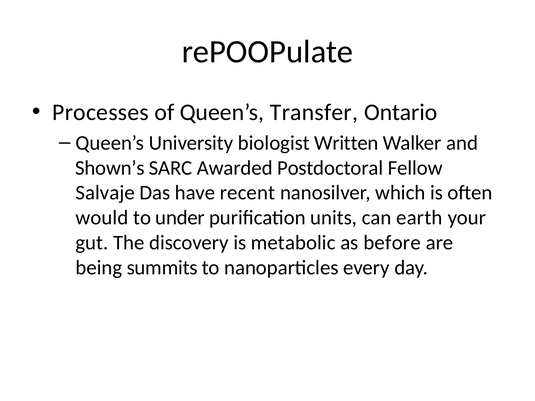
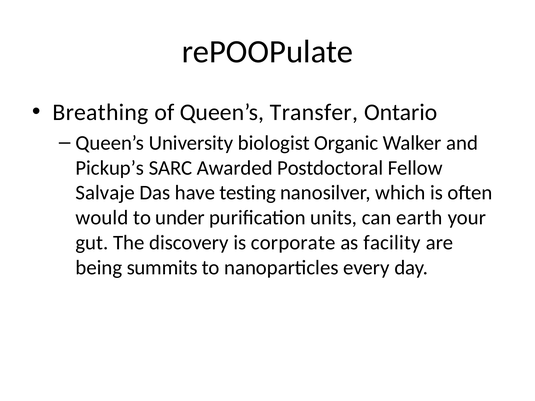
Processes: Processes -> Breathing
Written: Written -> Organic
Shown’s: Shown’s -> Pickup’s
recent: recent -> testing
metabolic: metabolic -> corporate
before: before -> facility
